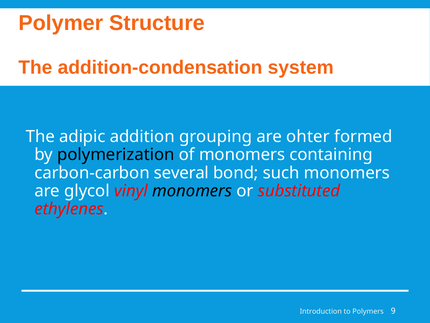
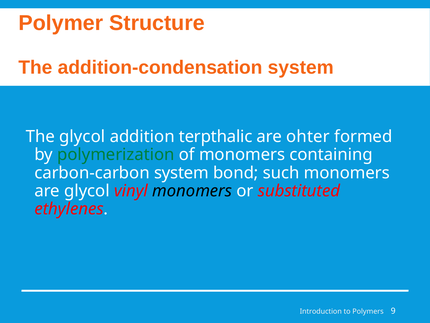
The adipic: adipic -> glycol
grouping: grouping -> terpthalic
polymerization colour: black -> green
carbon-carbon several: several -> system
